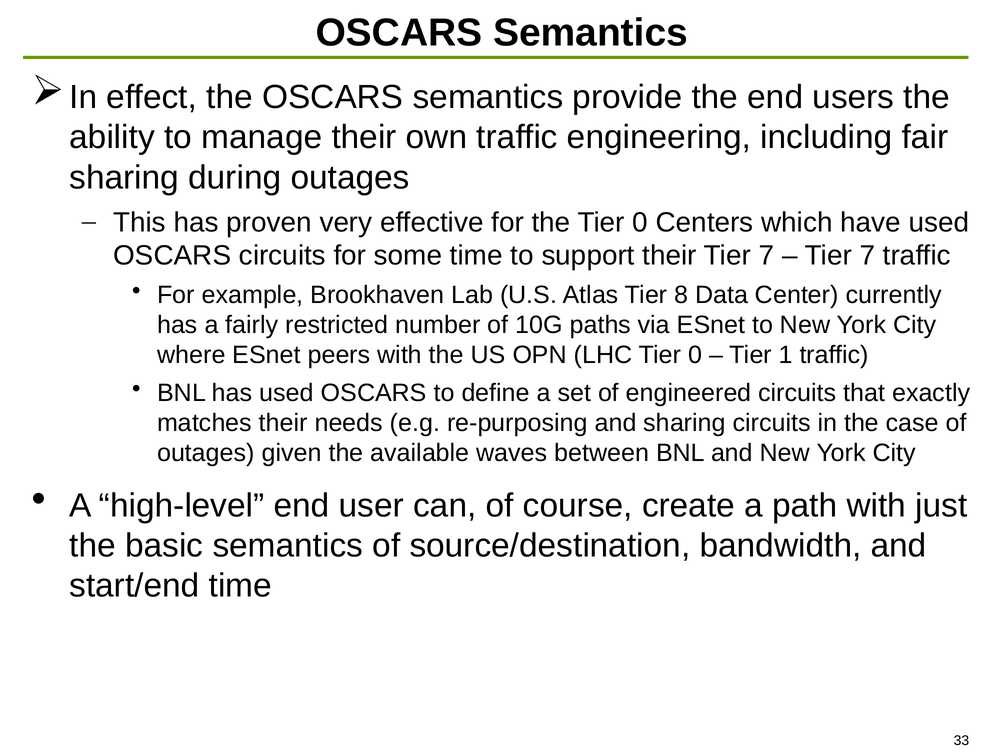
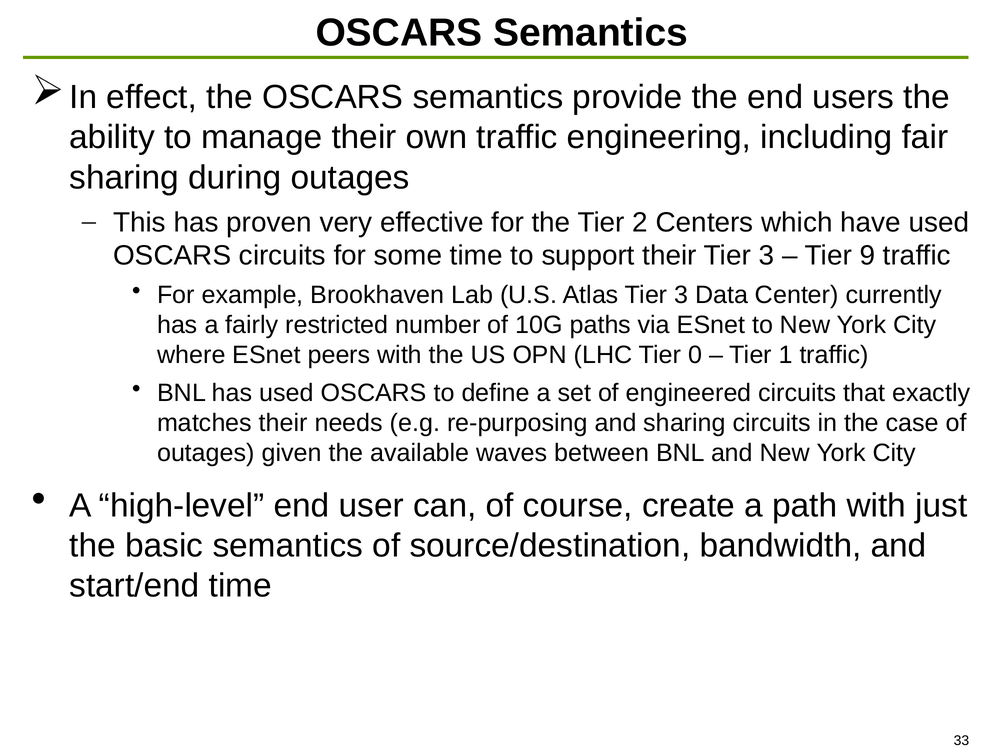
the Tier 0: 0 -> 2
their Tier 7: 7 -> 3
7 at (867, 256): 7 -> 9
Atlas Tier 8: 8 -> 3
